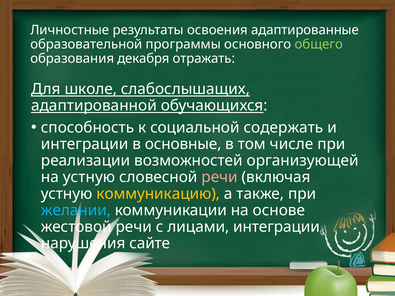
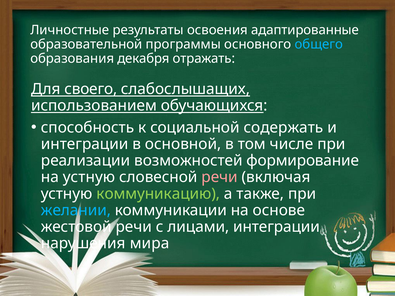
общего colour: light green -> light blue
школе: школе -> своего
адаптированной: адаптированной -> использованием
основные: основные -> основной
организующей: организующей -> формирование
коммуникацию colour: yellow -> light green
сайте: сайте -> мира
